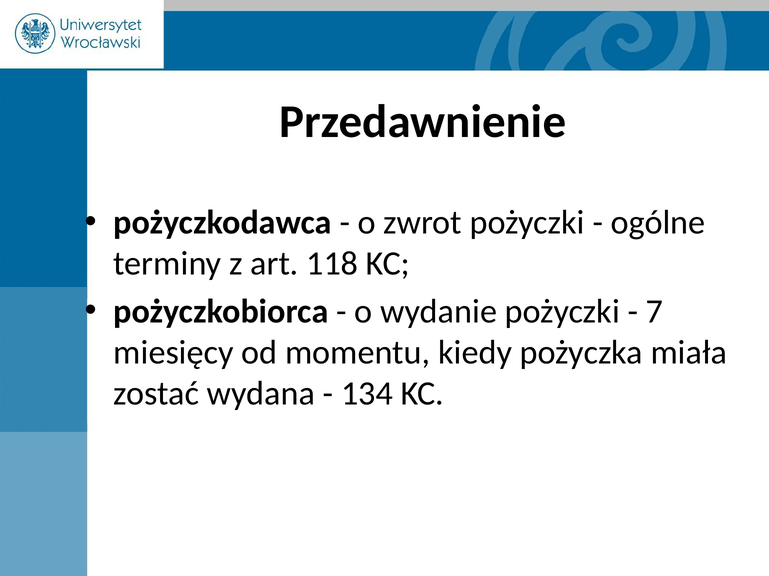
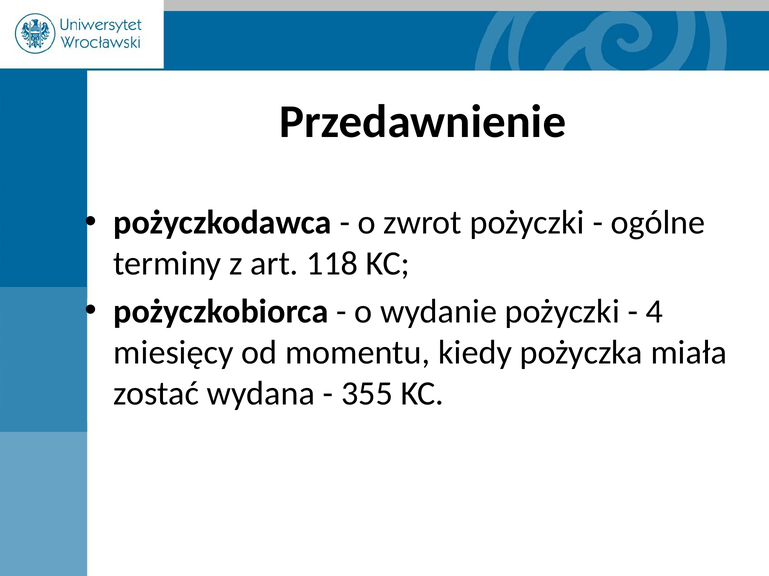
7: 7 -> 4
134: 134 -> 355
